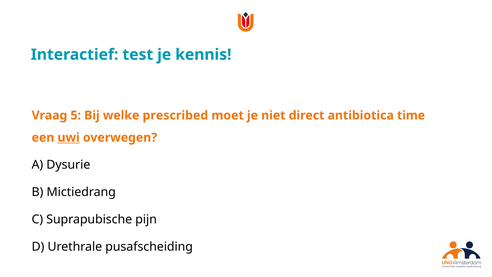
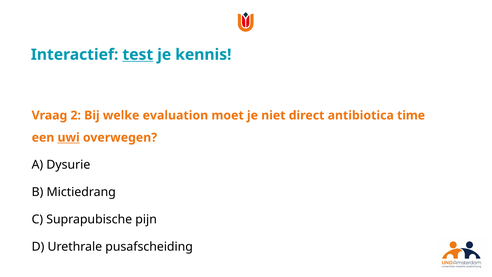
test underline: none -> present
5: 5 -> 2
prescribed: prescribed -> evaluation
